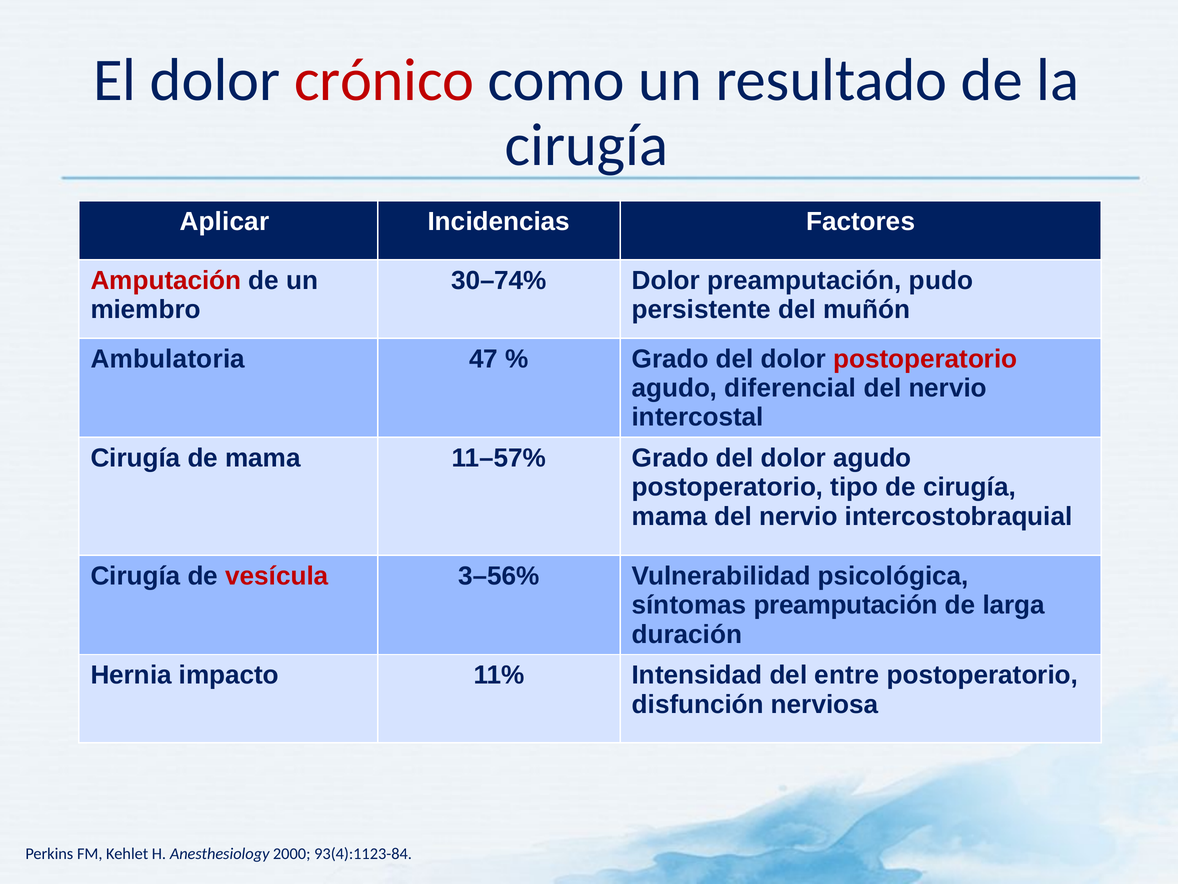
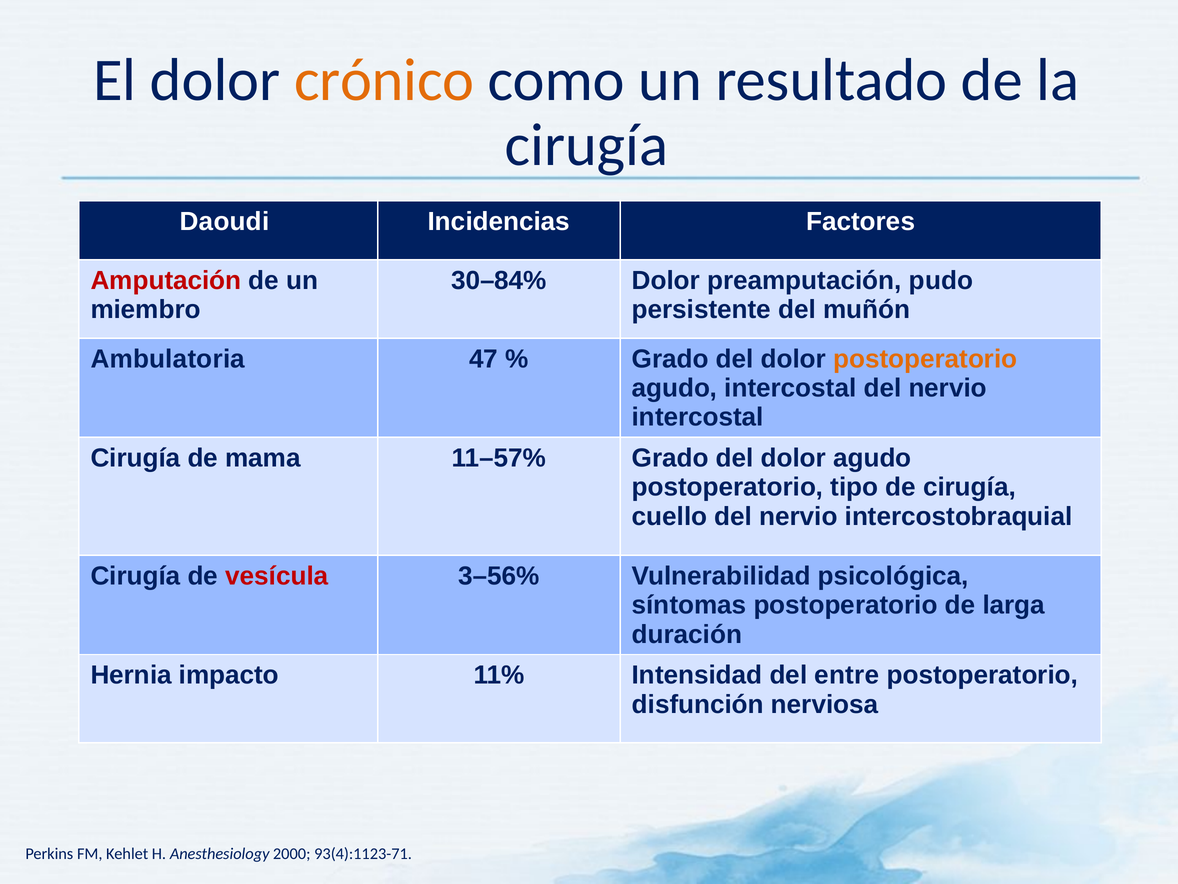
crónico colour: red -> orange
Aplicar: Aplicar -> Daoudi
30–74%: 30–74% -> 30–84%
postoperatorio at (925, 359) colour: red -> orange
agudo diferencial: diferencial -> intercostal
mama at (670, 516): mama -> cuello
síntomas preamputación: preamputación -> postoperatorio
93(4):1123-84: 93(4):1123-84 -> 93(4):1123-71
